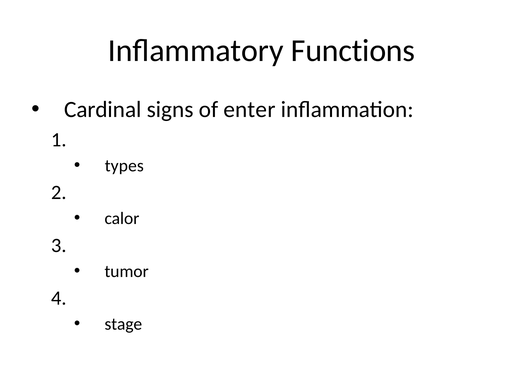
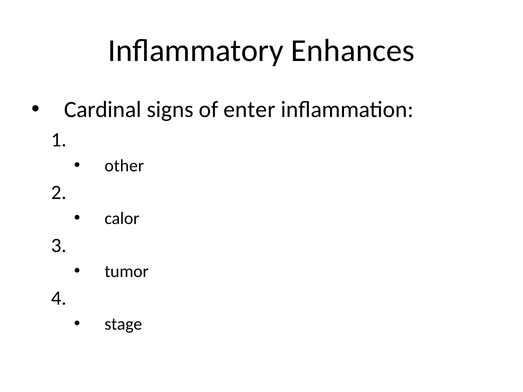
Functions: Functions -> Enhances
types: types -> other
